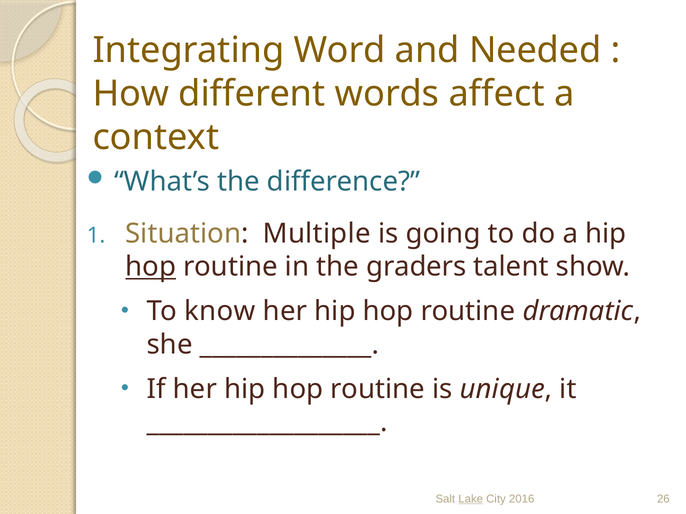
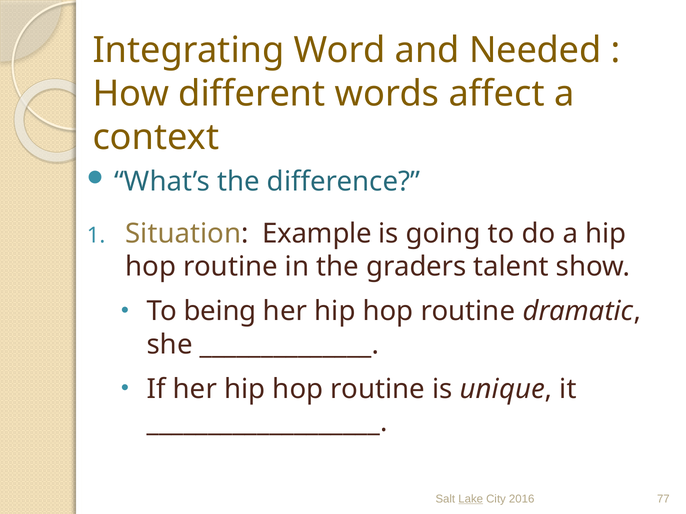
Multiple: Multiple -> Example
hop at (151, 267) underline: present -> none
know: know -> being
26: 26 -> 77
